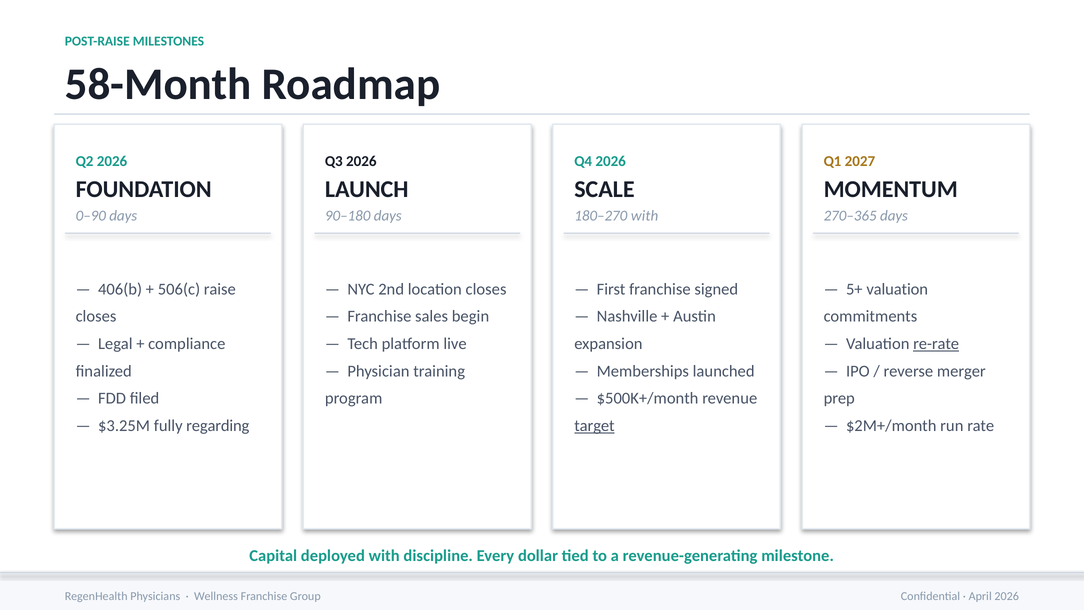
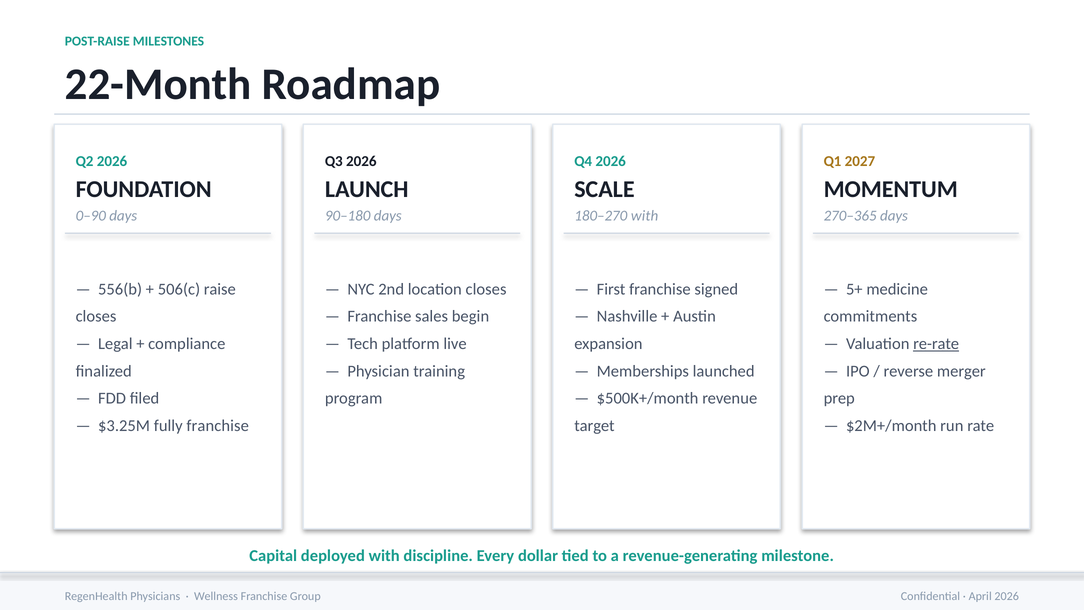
58-Month: 58-Month -> 22-Month
406(b: 406(b -> 556(b
5+ valuation: valuation -> medicine
fully regarding: regarding -> franchise
target underline: present -> none
